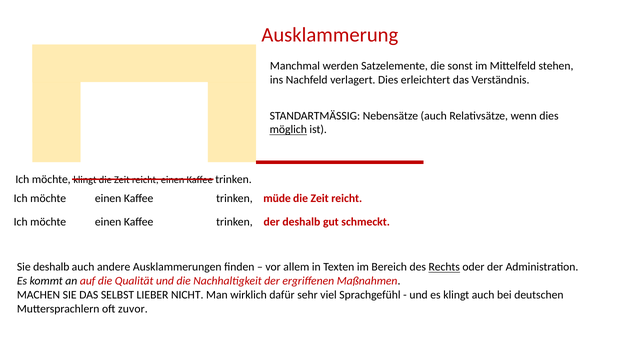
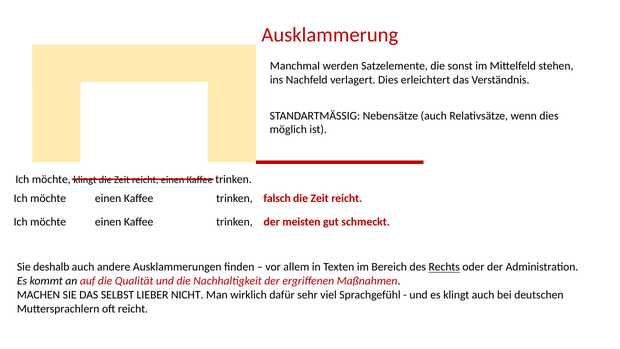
möglich underline: present -> none
müde: müde -> falsch
der deshalb: deshalb -> meisten
oft zuvor: zuvor -> reicht
